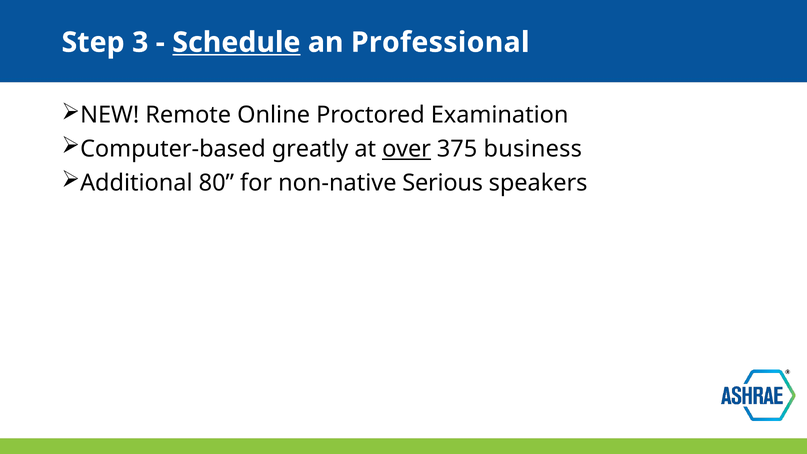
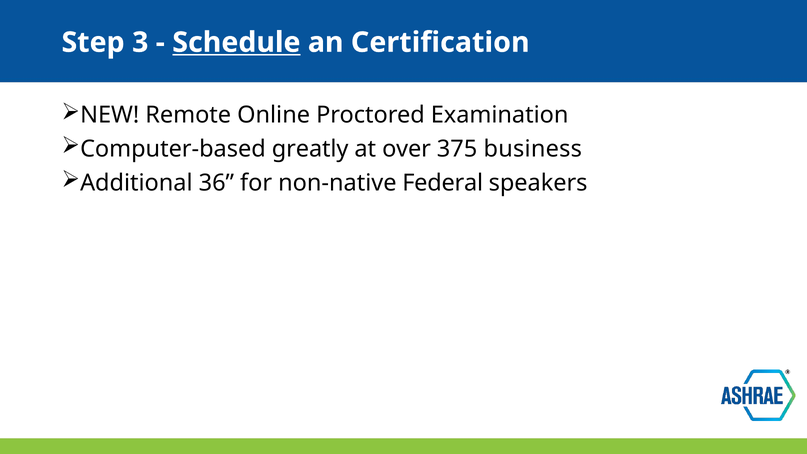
Professional: Professional -> Certification
over underline: present -> none
80: 80 -> 36
Serious: Serious -> Federal
